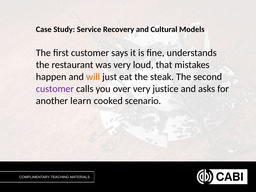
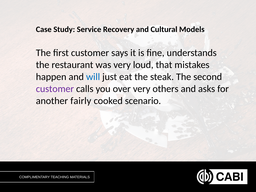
will colour: orange -> blue
justice: justice -> others
learn: learn -> fairly
